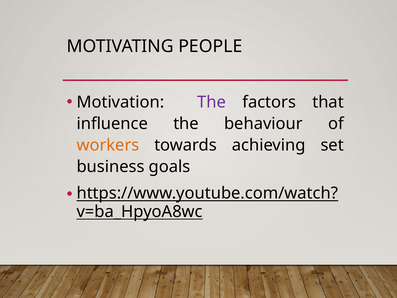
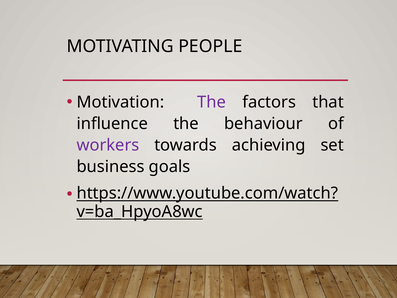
workers colour: orange -> purple
